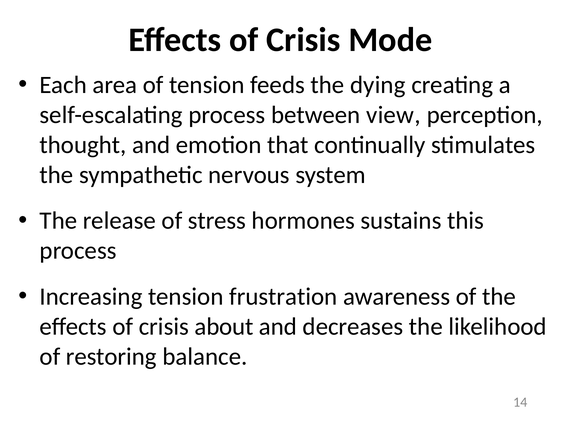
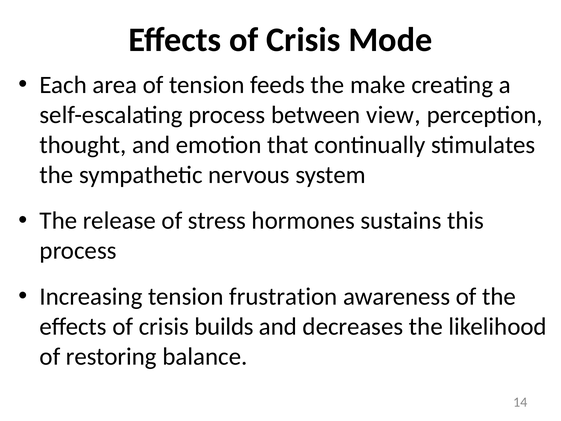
dying: dying -> make
about: about -> builds
